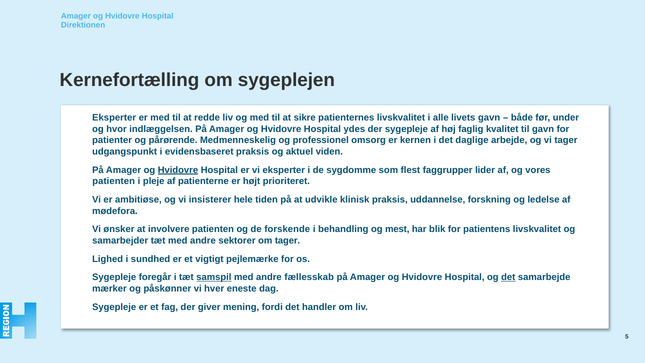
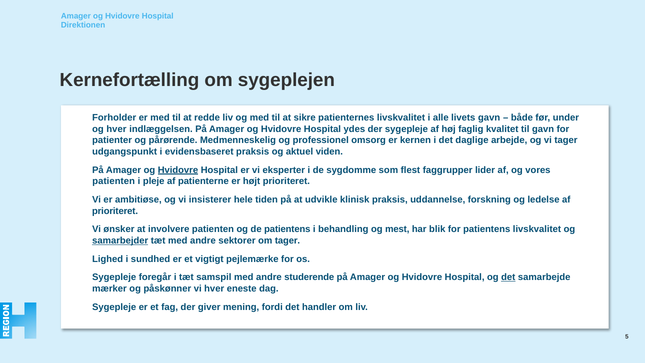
Eksperter at (114, 118): Eksperter -> Forholder
og hvor: hvor -> hver
mødefora at (115, 211): mødefora -> prioriteret
de forskende: forskende -> patientens
samarbejder underline: none -> present
samspil underline: present -> none
fællesskab: fællesskab -> studerende
